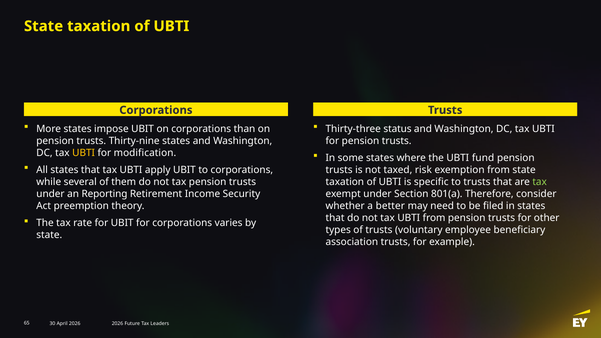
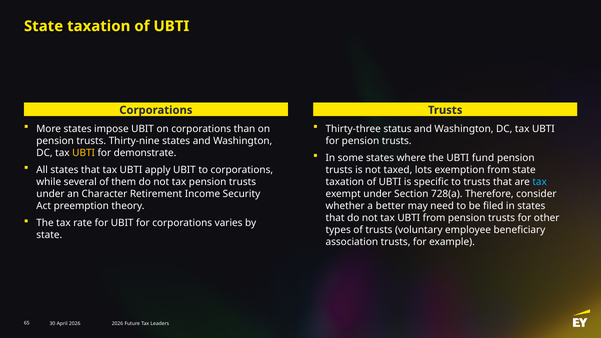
modification: modification -> demonstrate
risk: risk -> lots
tax at (540, 182) colour: light green -> light blue
Reporting: Reporting -> Character
801(a: 801(a -> 728(a
